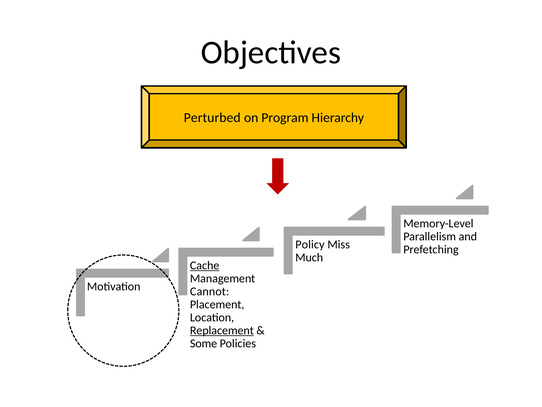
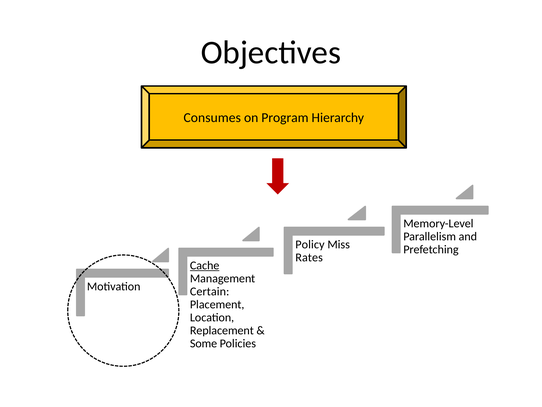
Perturbed: Perturbed -> Consumes
Much: Much -> Rates
Cannot: Cannot -> Certain
Replacement underline: present -> none
